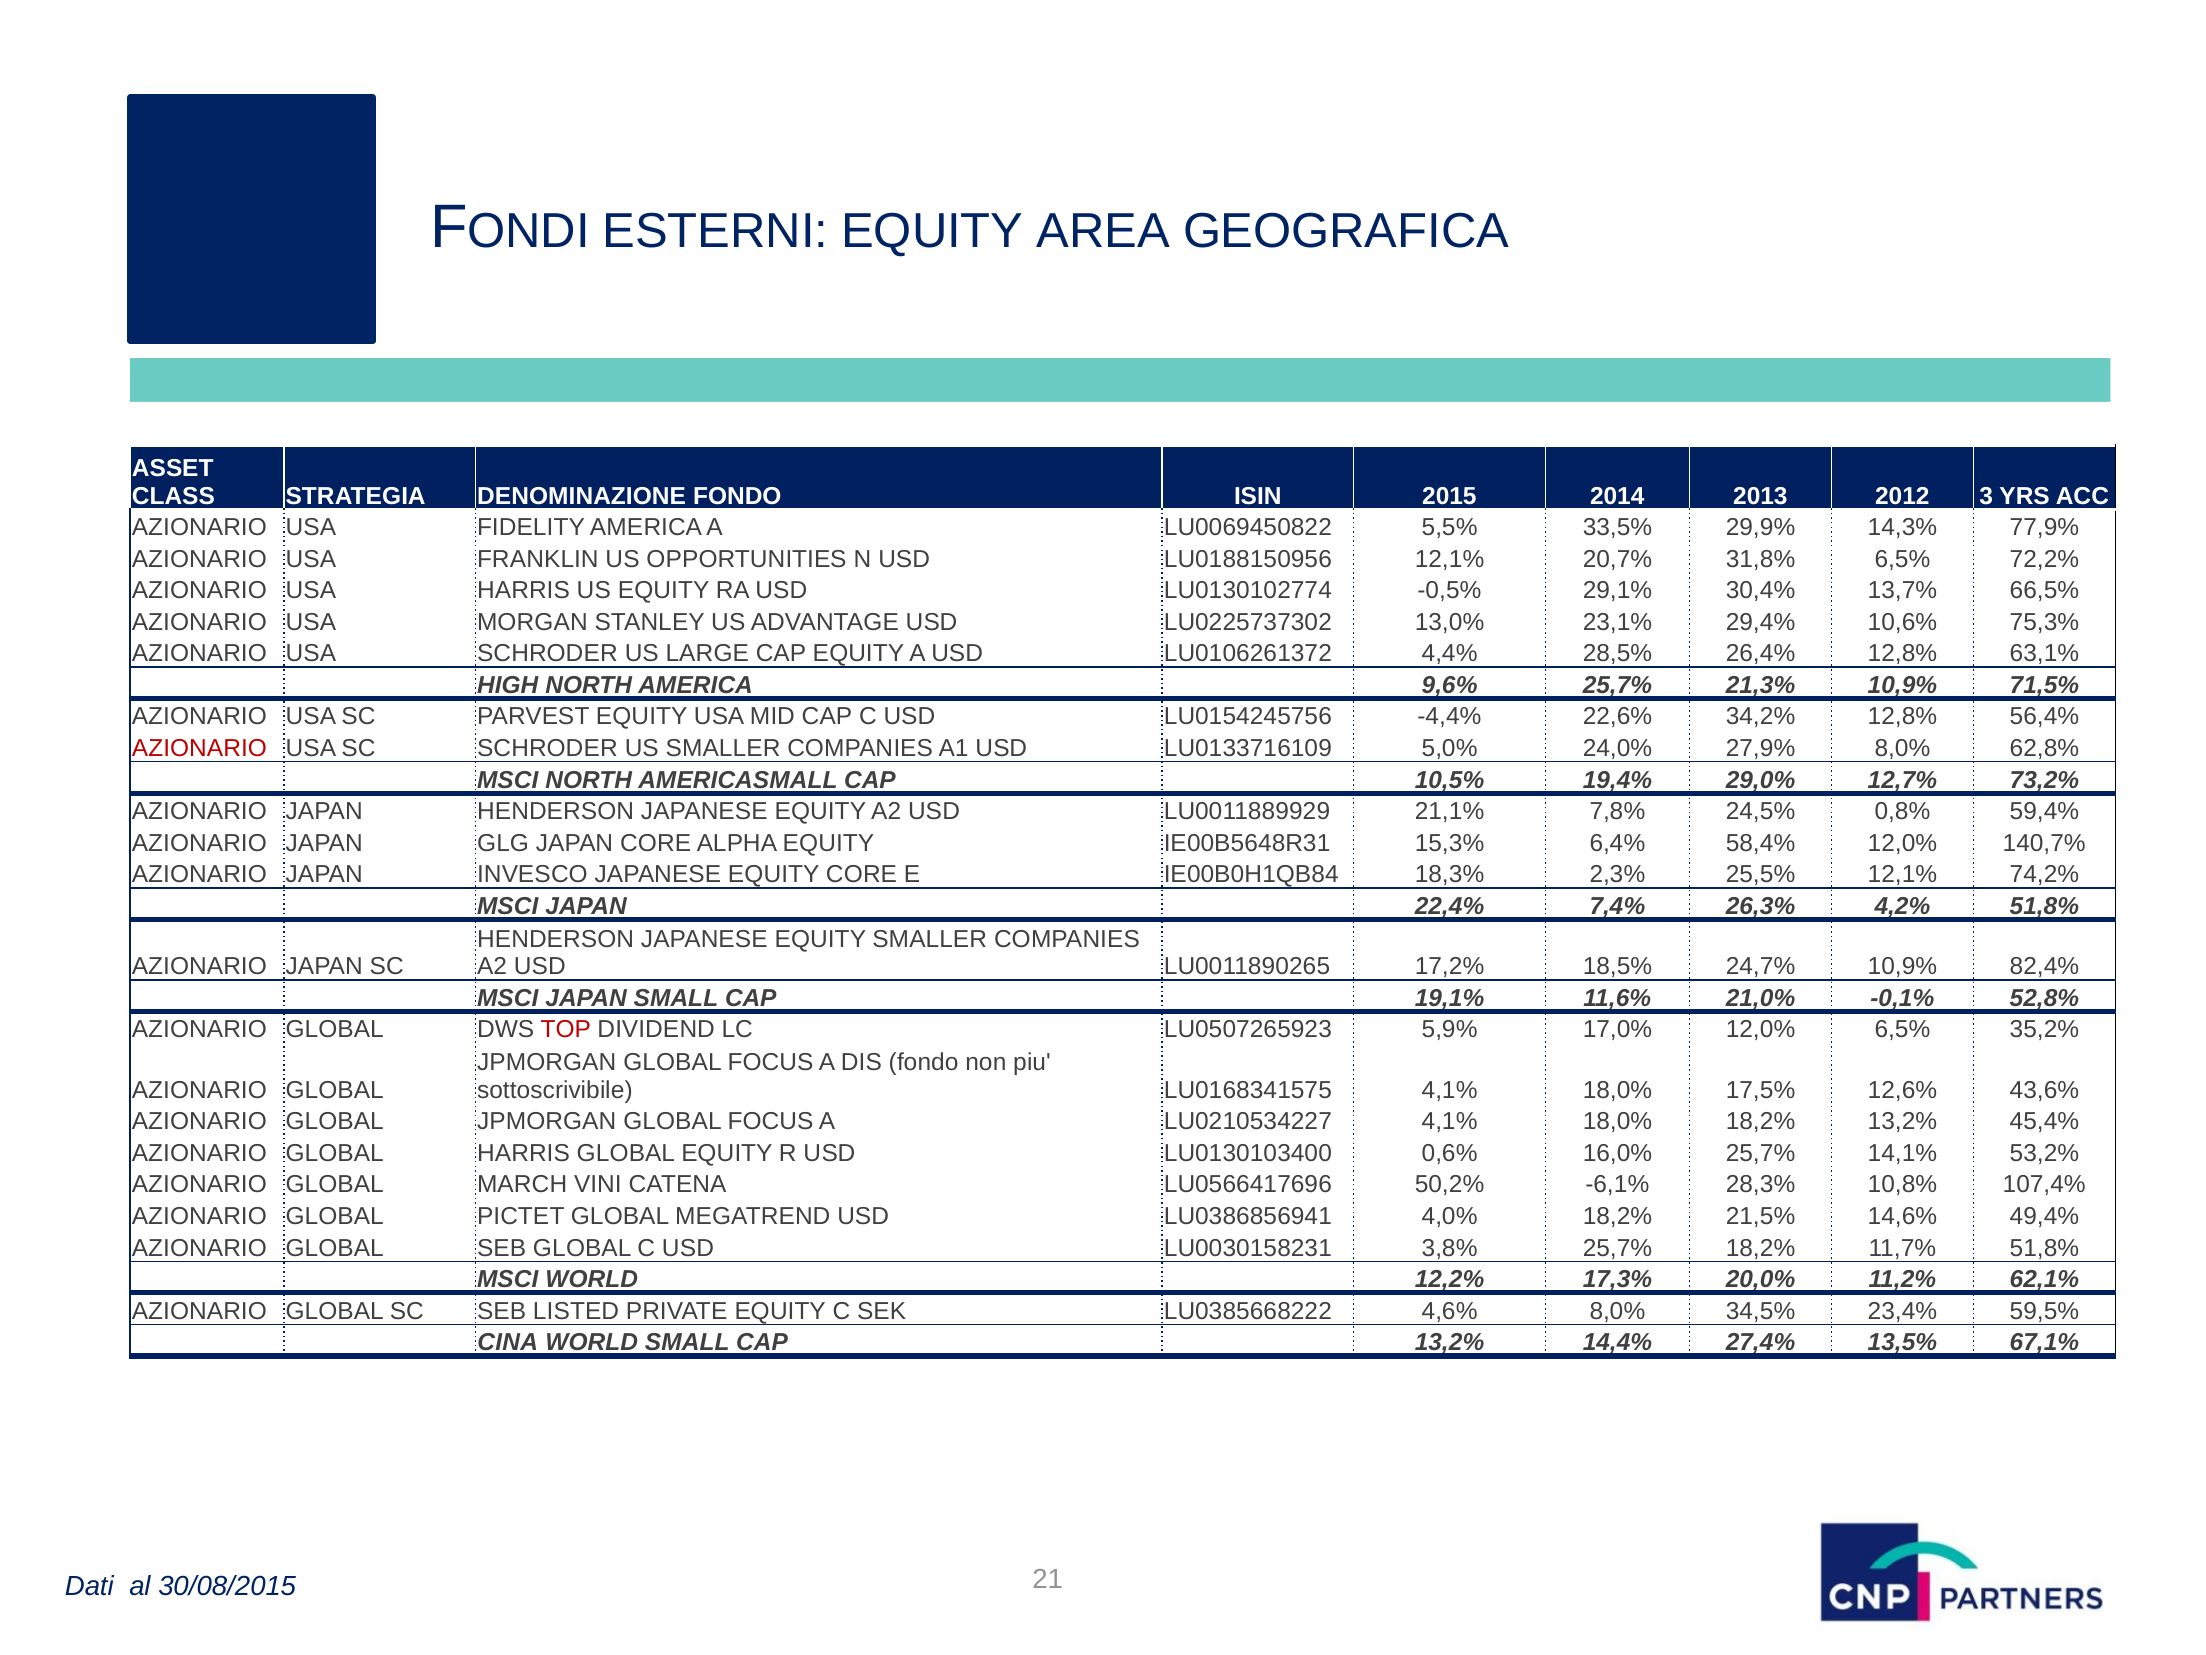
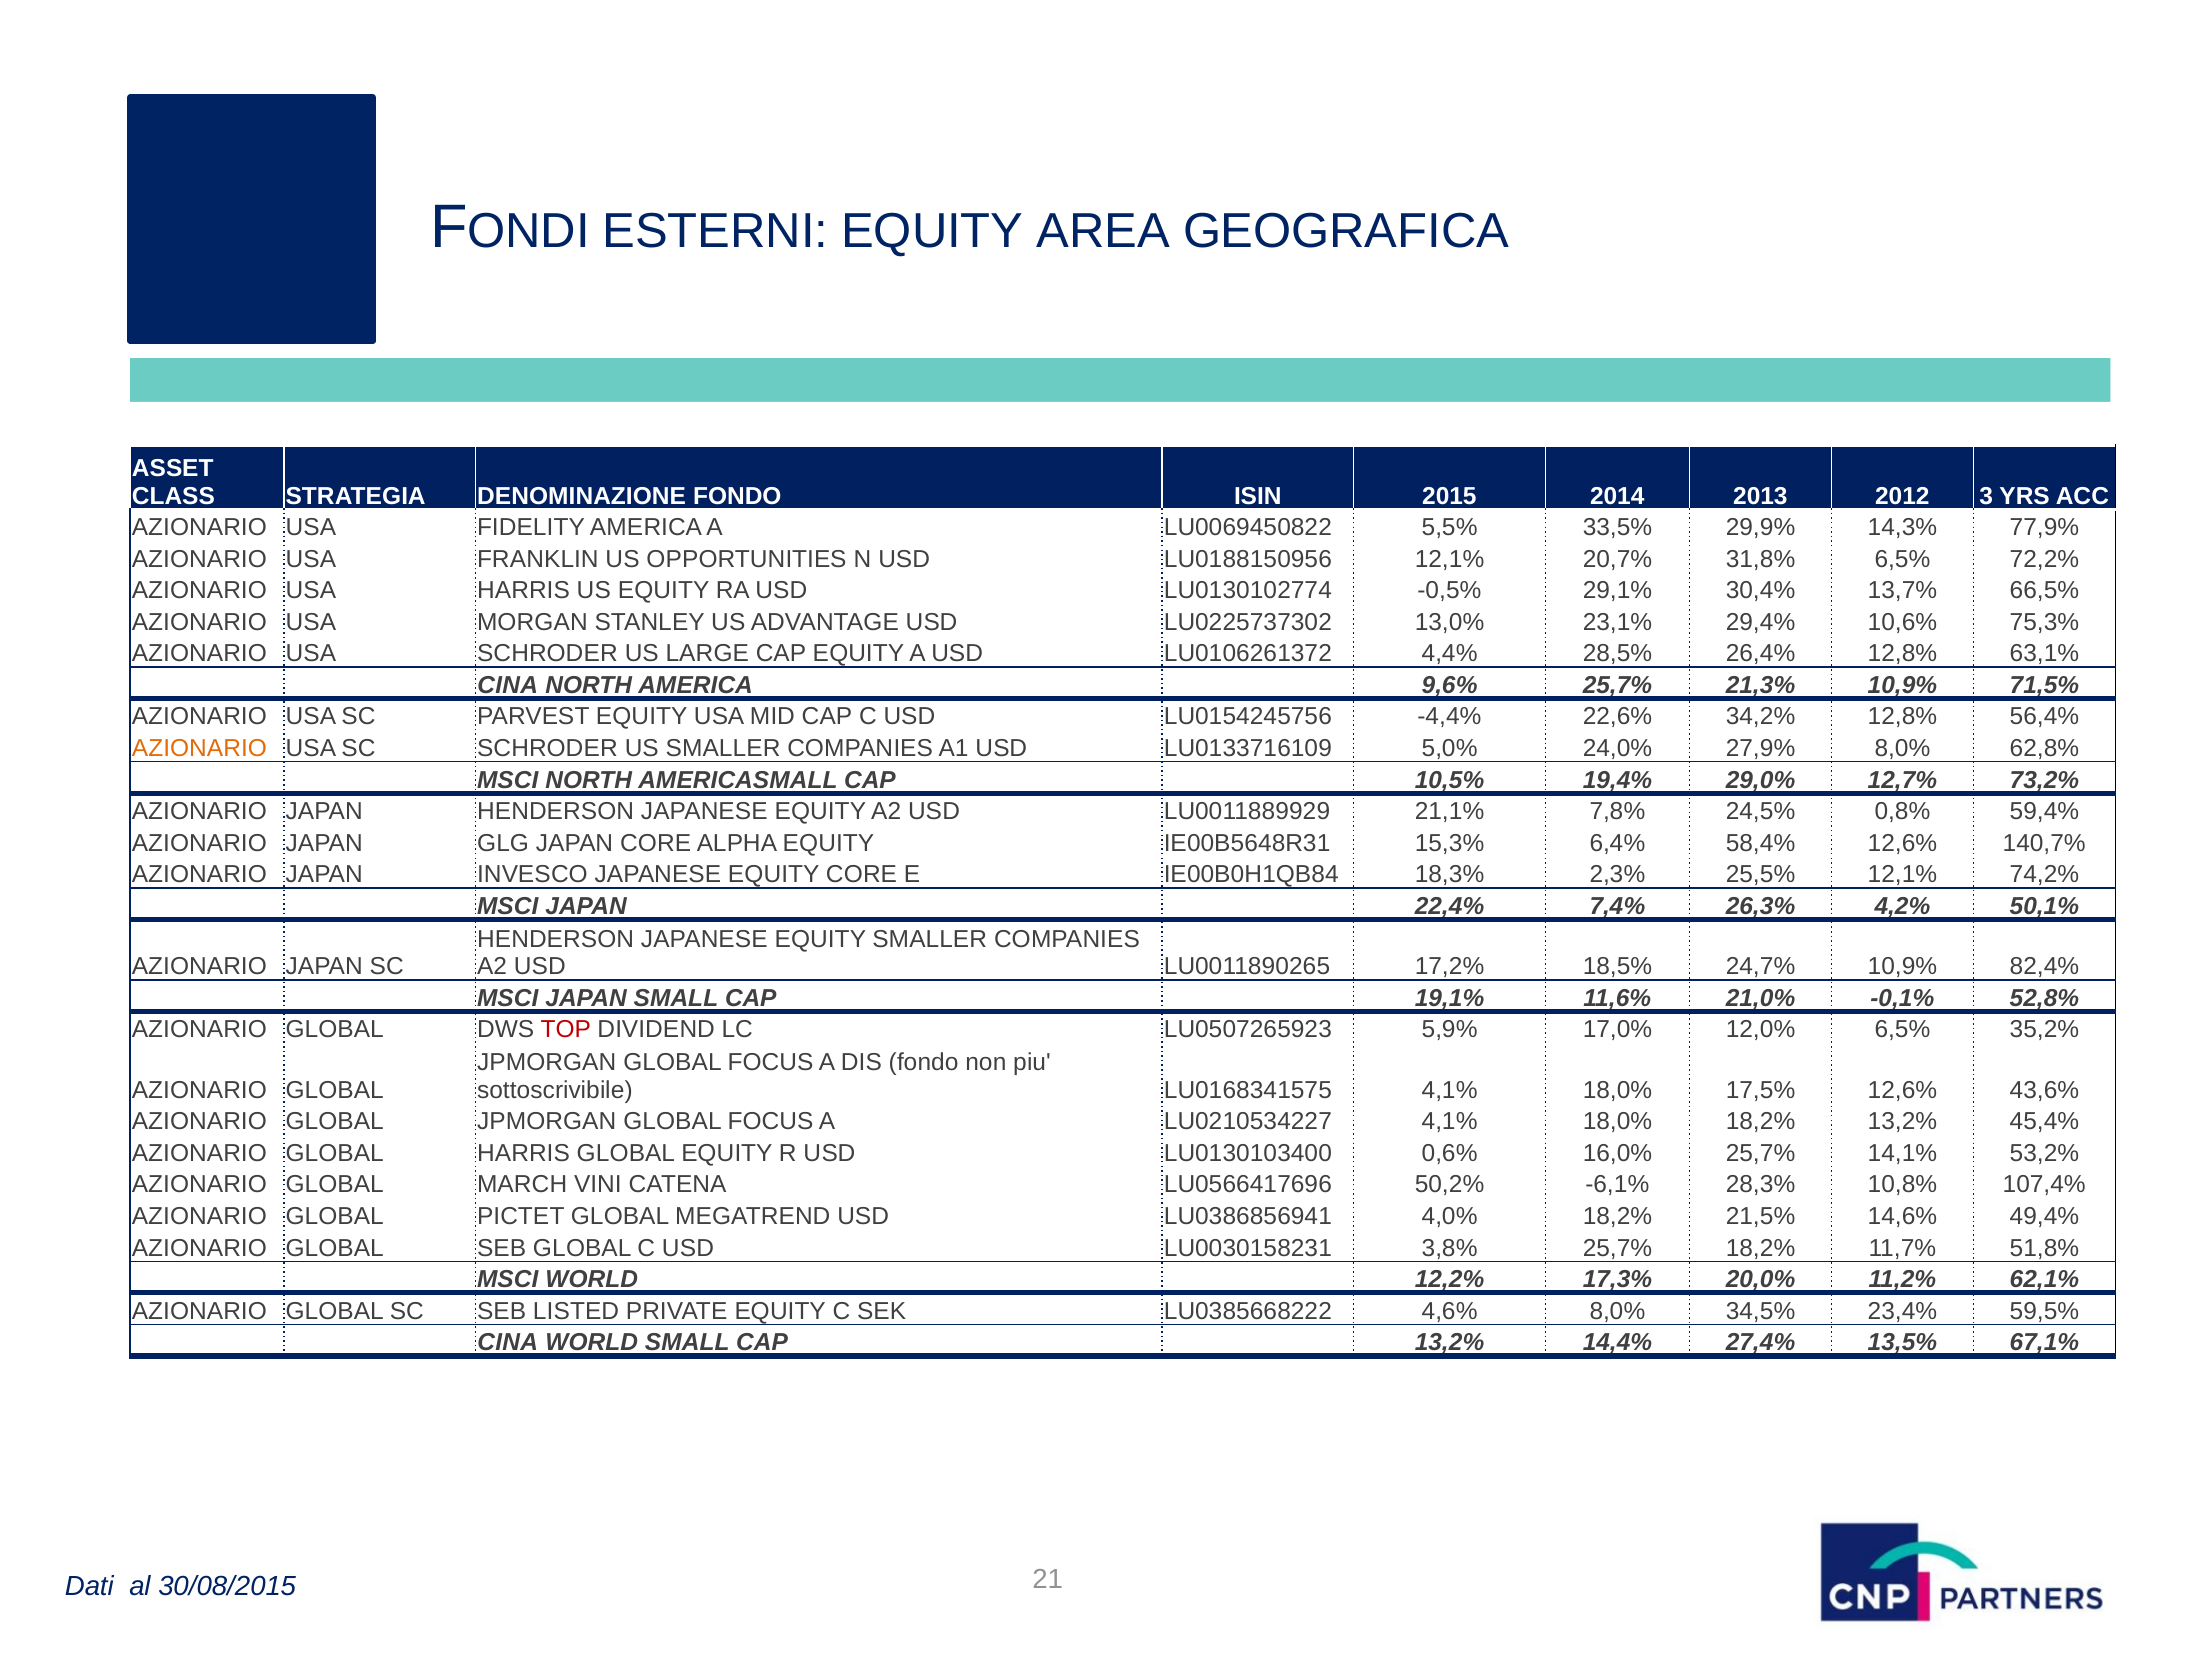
HIGH at (508, 685): HIGH -> CINA
AZIONARIO at (199, 748) colour: red -> orange
58,4% 12,0%: 12,0% -> 12,6%
4,2% 51,8%: 51,8% -> 50,1%
